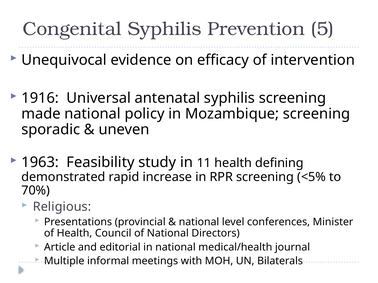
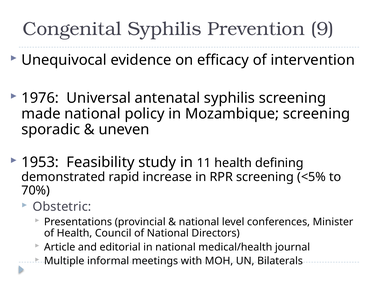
5: 5 -> 9
1916: 1916 -> 1976
1963: 1963 -> 1953
Religious: Religious -> Obstetric
